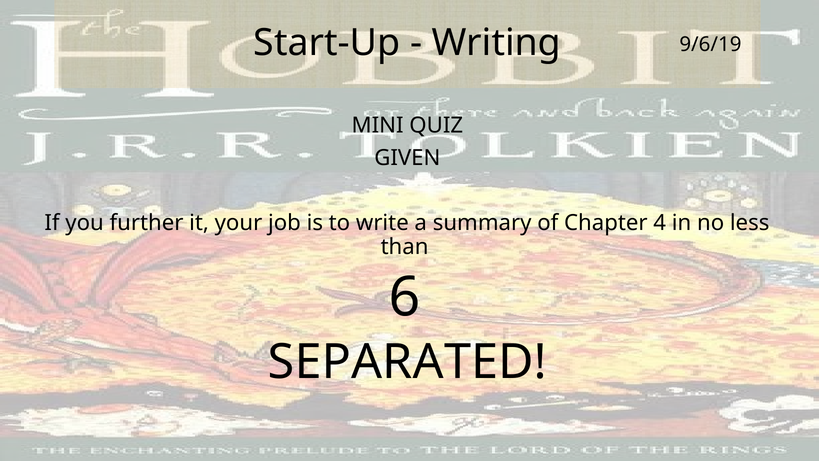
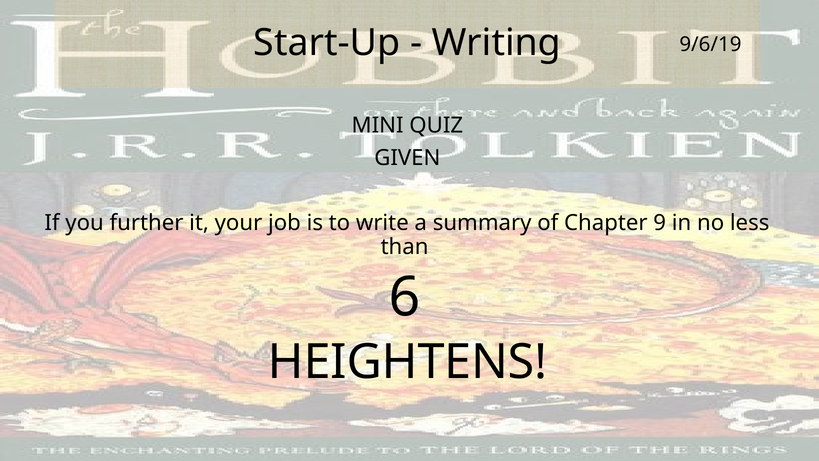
4: 4 -> 9
SEPARATED: SEPARATED -> HEIGHTENS
